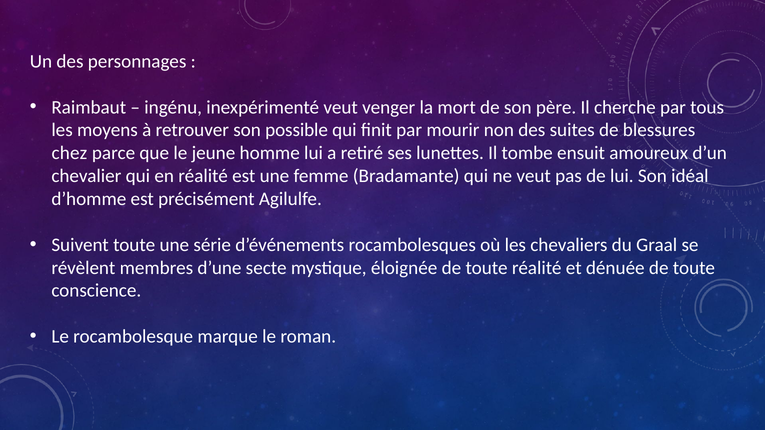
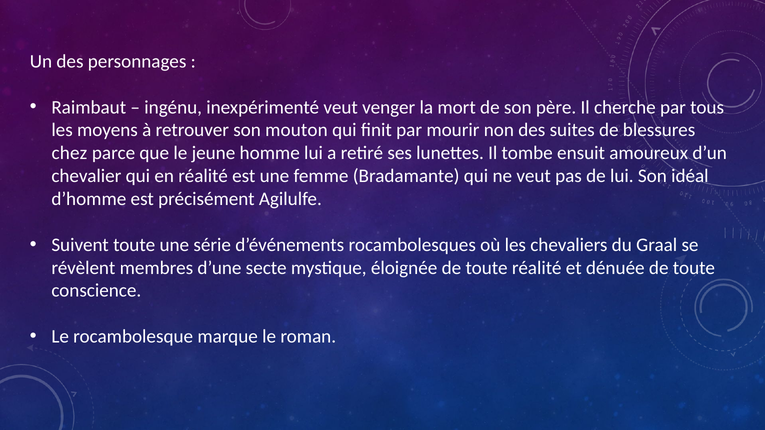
possible: possible -> mouton
